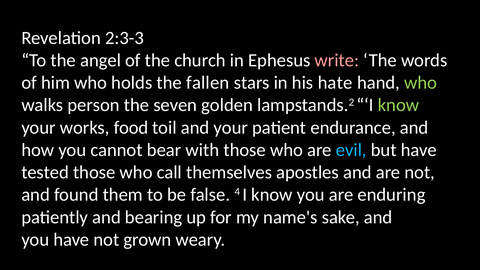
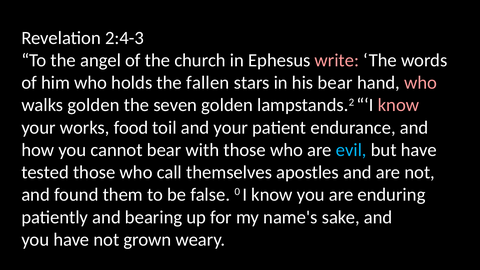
2:3-3: 2:3-3 -> 2:4-3
his hate: hate -> bear
who at (421, 83) colour: light green -> pink
walks person: person -> golden
know at (399, 105) colour: light green -> pink
4: 4 -> 0
